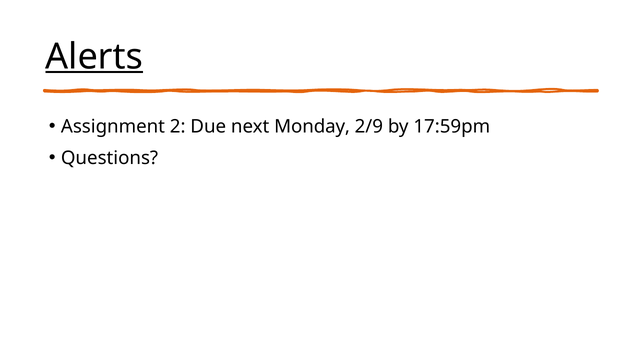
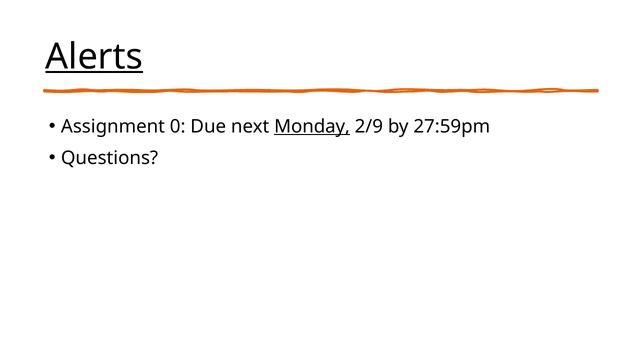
2: 2 -> 0
Monday underline: none -> present
17:59pm: 17:59pm -> 27:59pm
